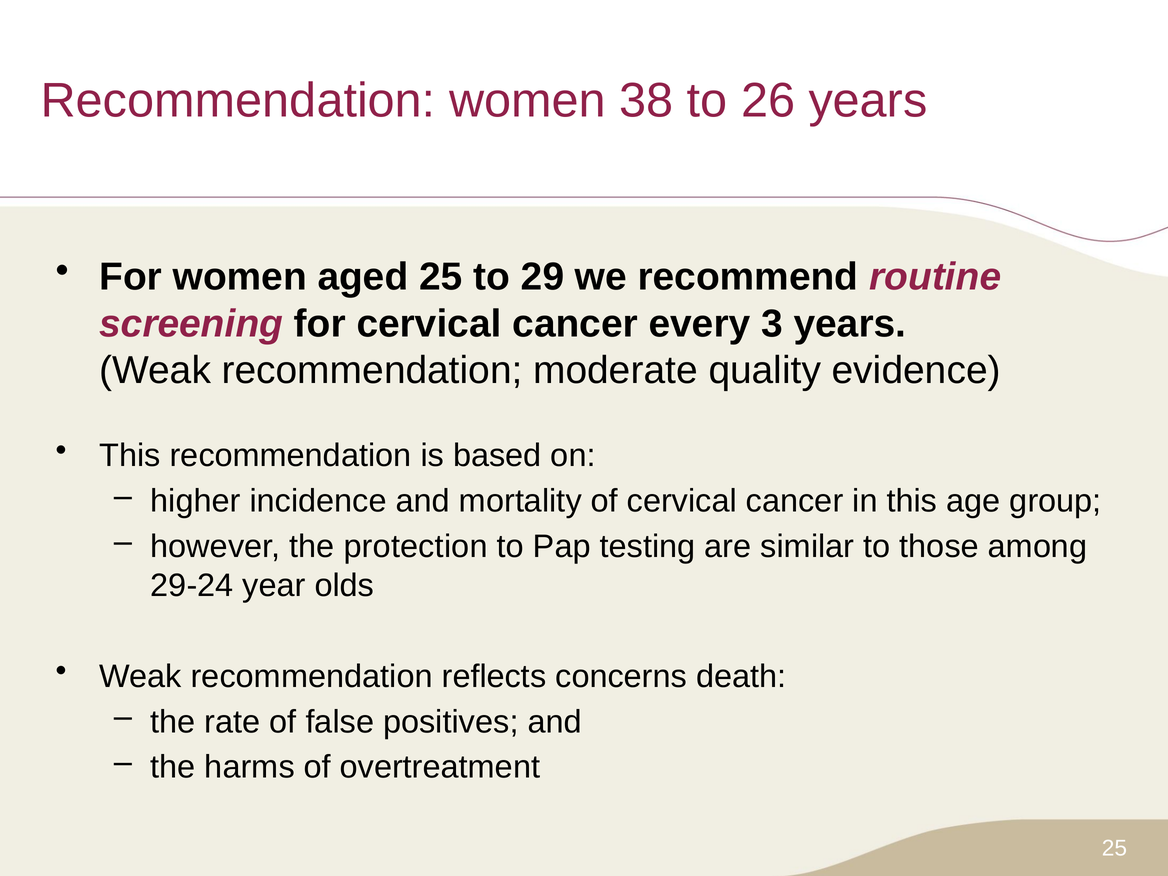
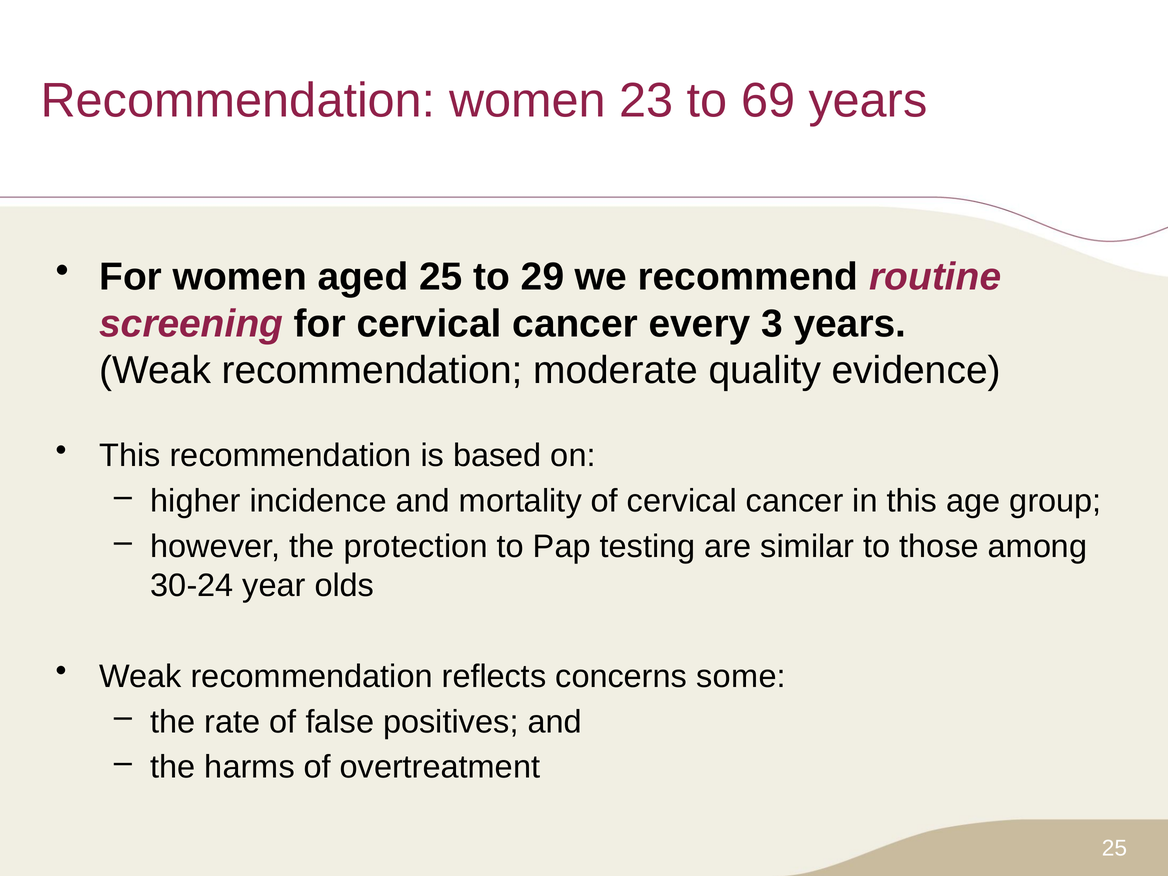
38: 38 -> 23
26: 26 -> 69
29-24: 29-24 -> 30-24
death: death -> some
